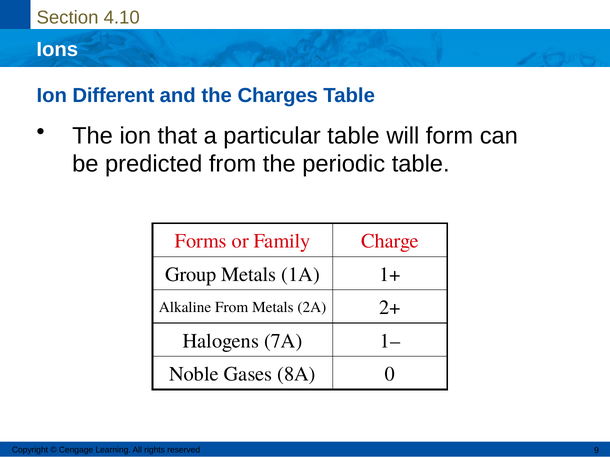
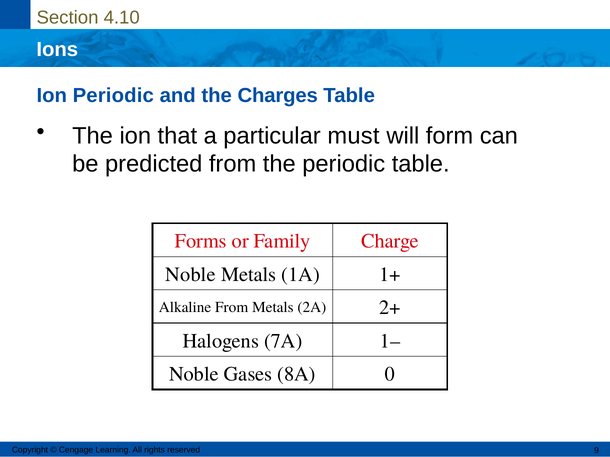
Ion Different: Different -> Periodic
particular table: table -> must
Group at (191, 275): Group -> Noble
